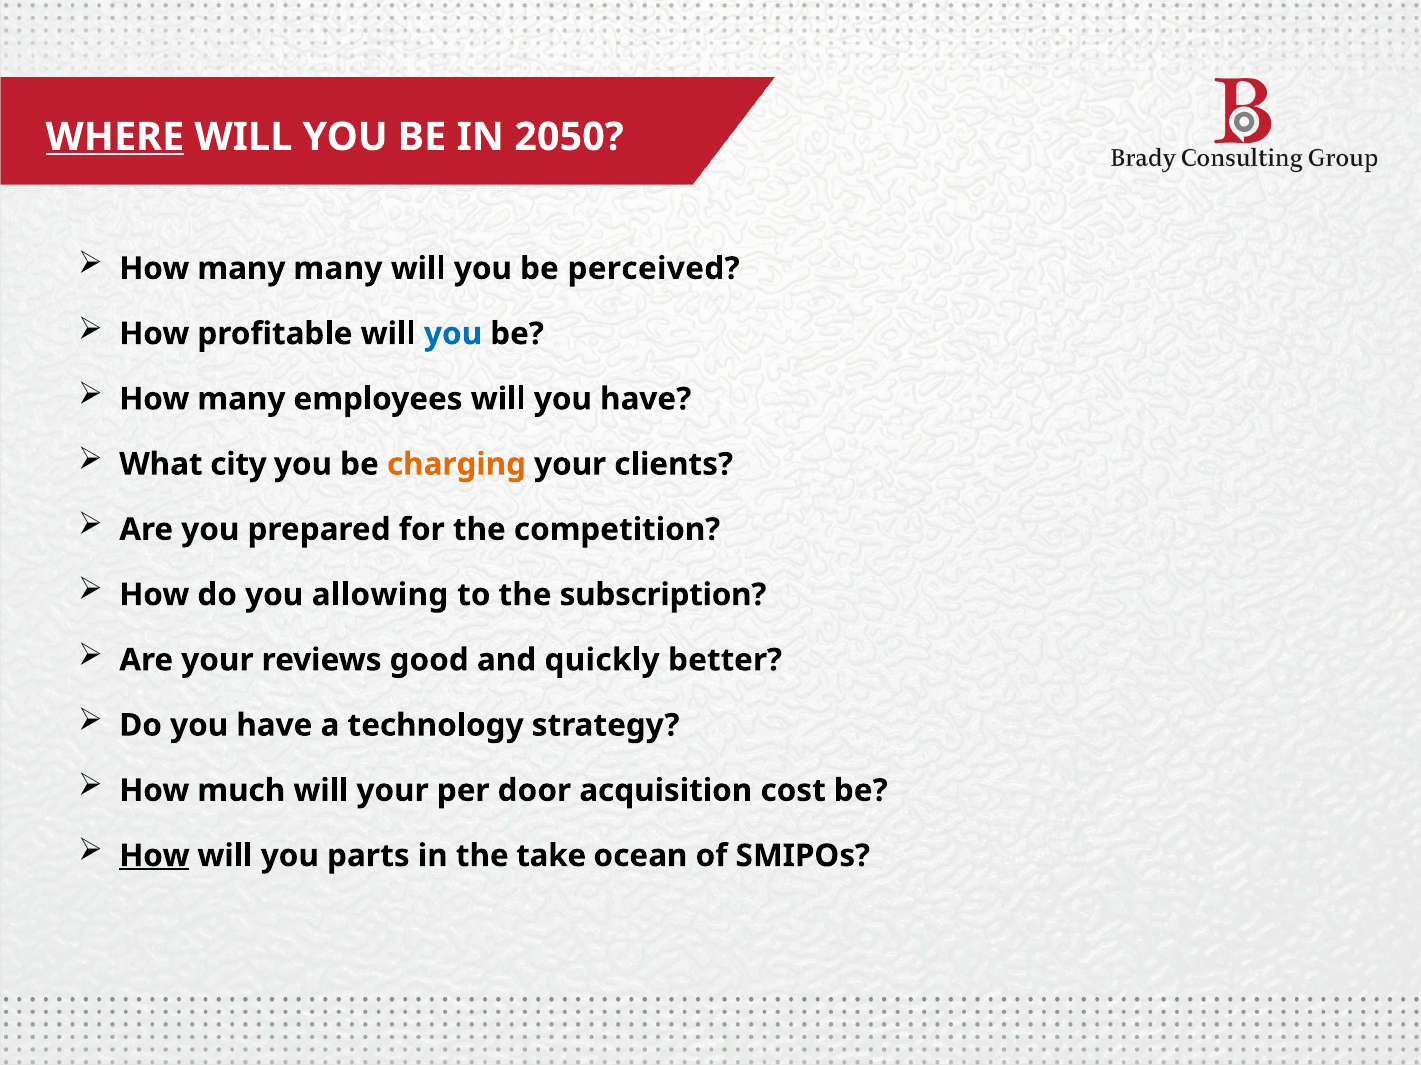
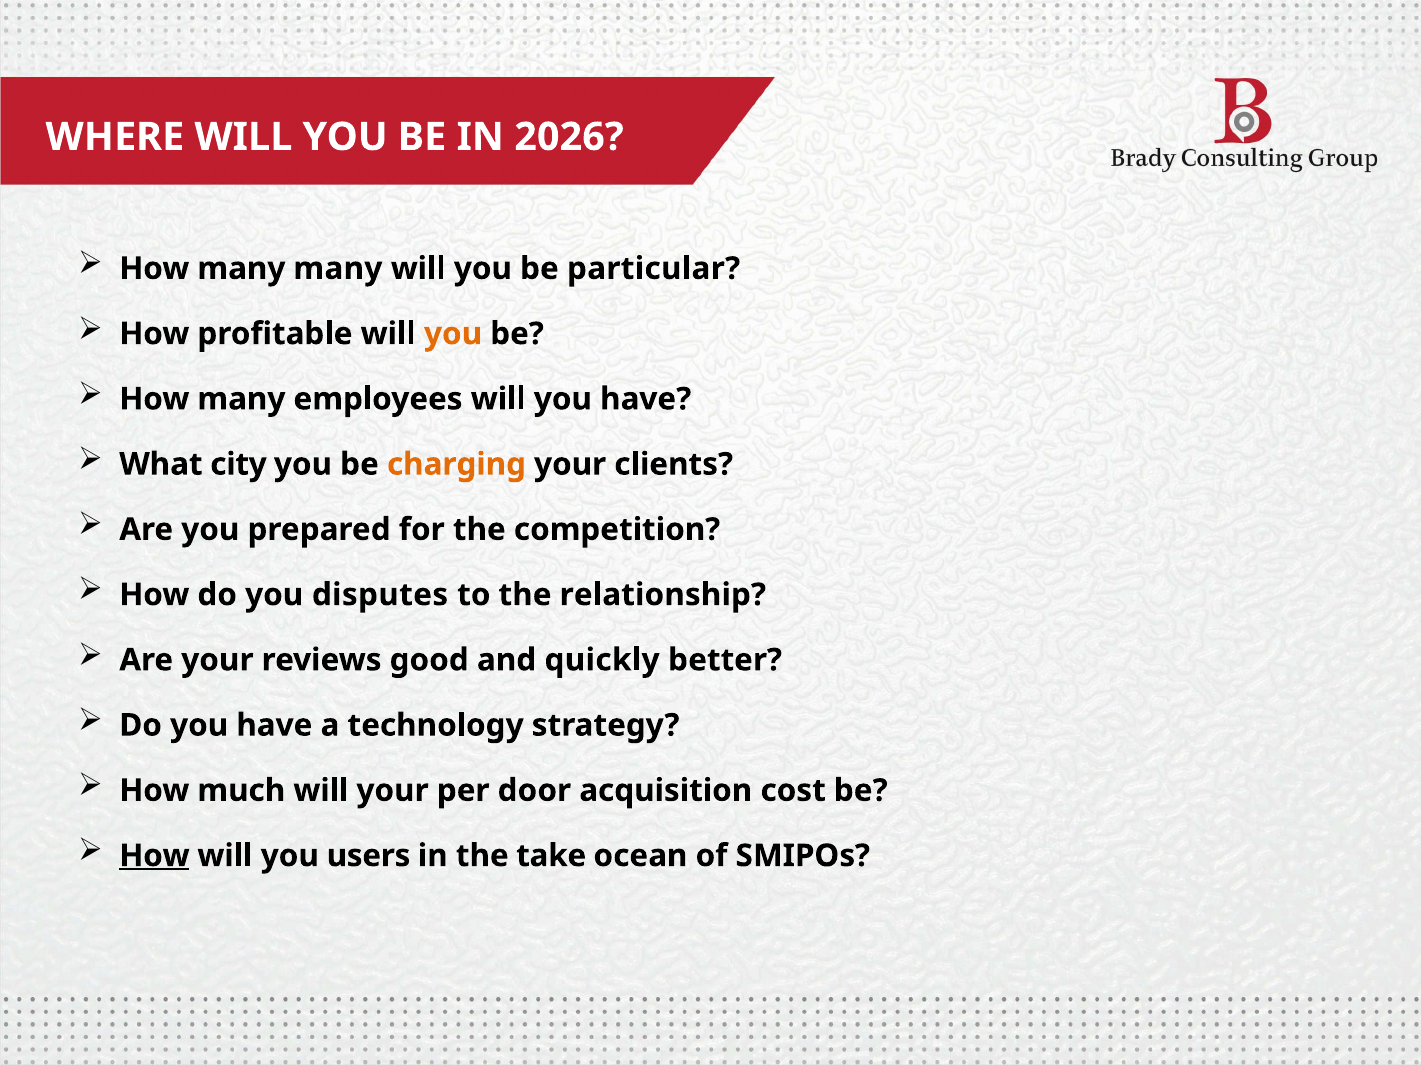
WHERE underline: present -> none
2050: 2050 -> 2026
perceived: perceived -> particular
you at (453, 334) colour: blue -> orange
allowing: allowing -> disputes
subscription: subscription -> relationship
parts: parts -> users
